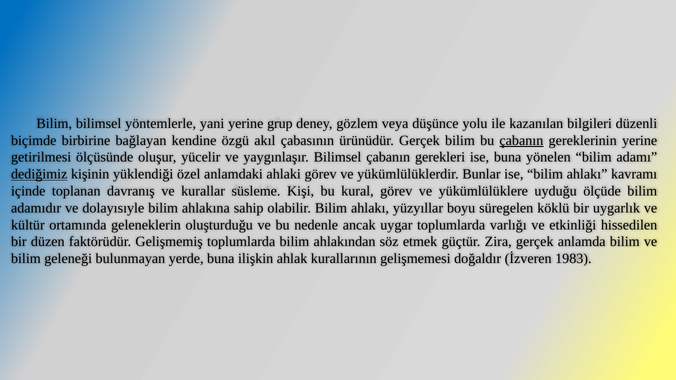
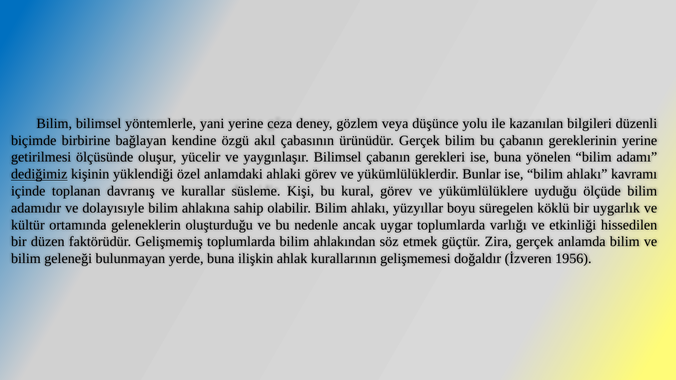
grup: grup -> ceza
çabanın at (521, 141) underline: present -> none
1983: 1983 -> 1956
